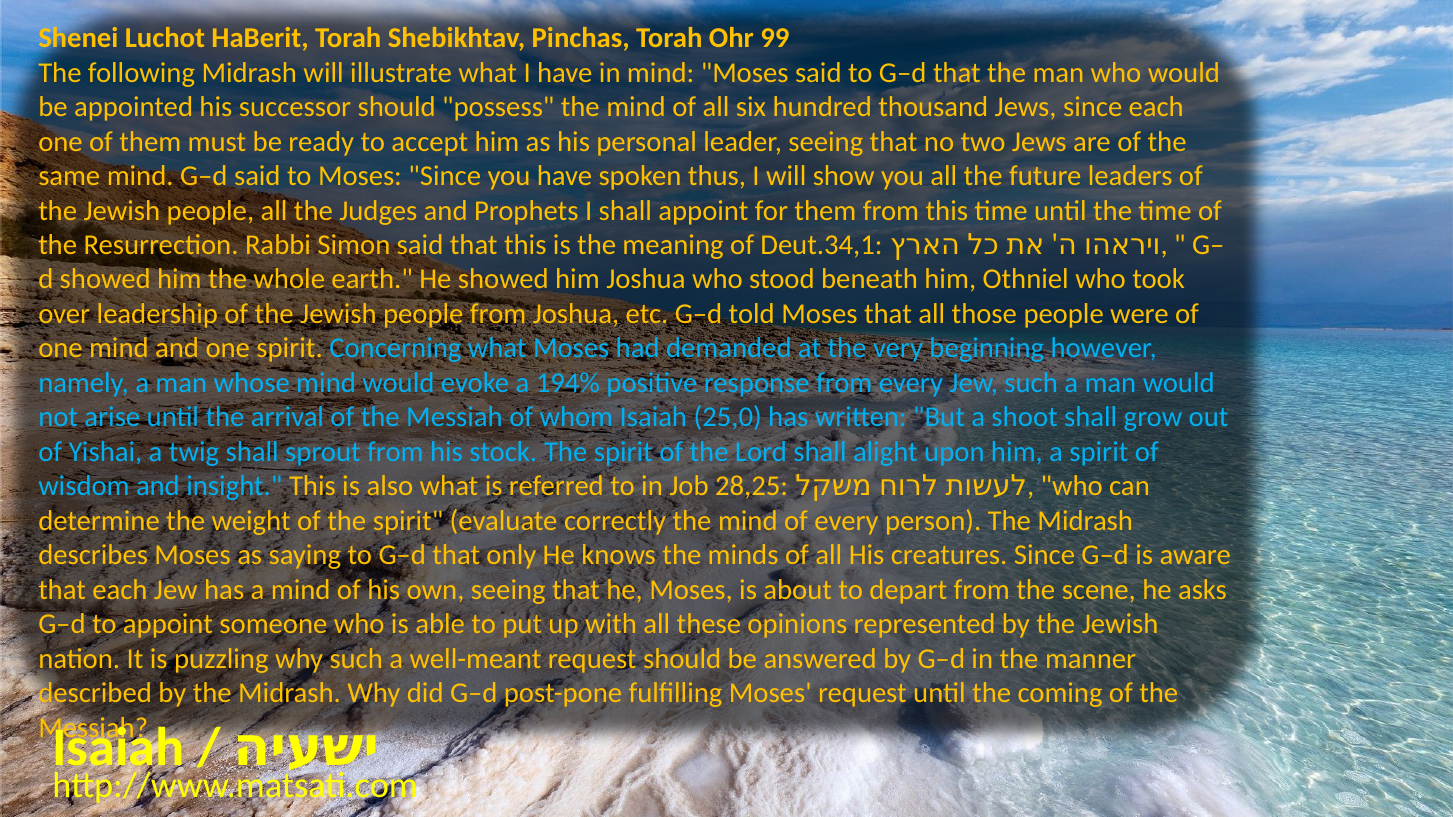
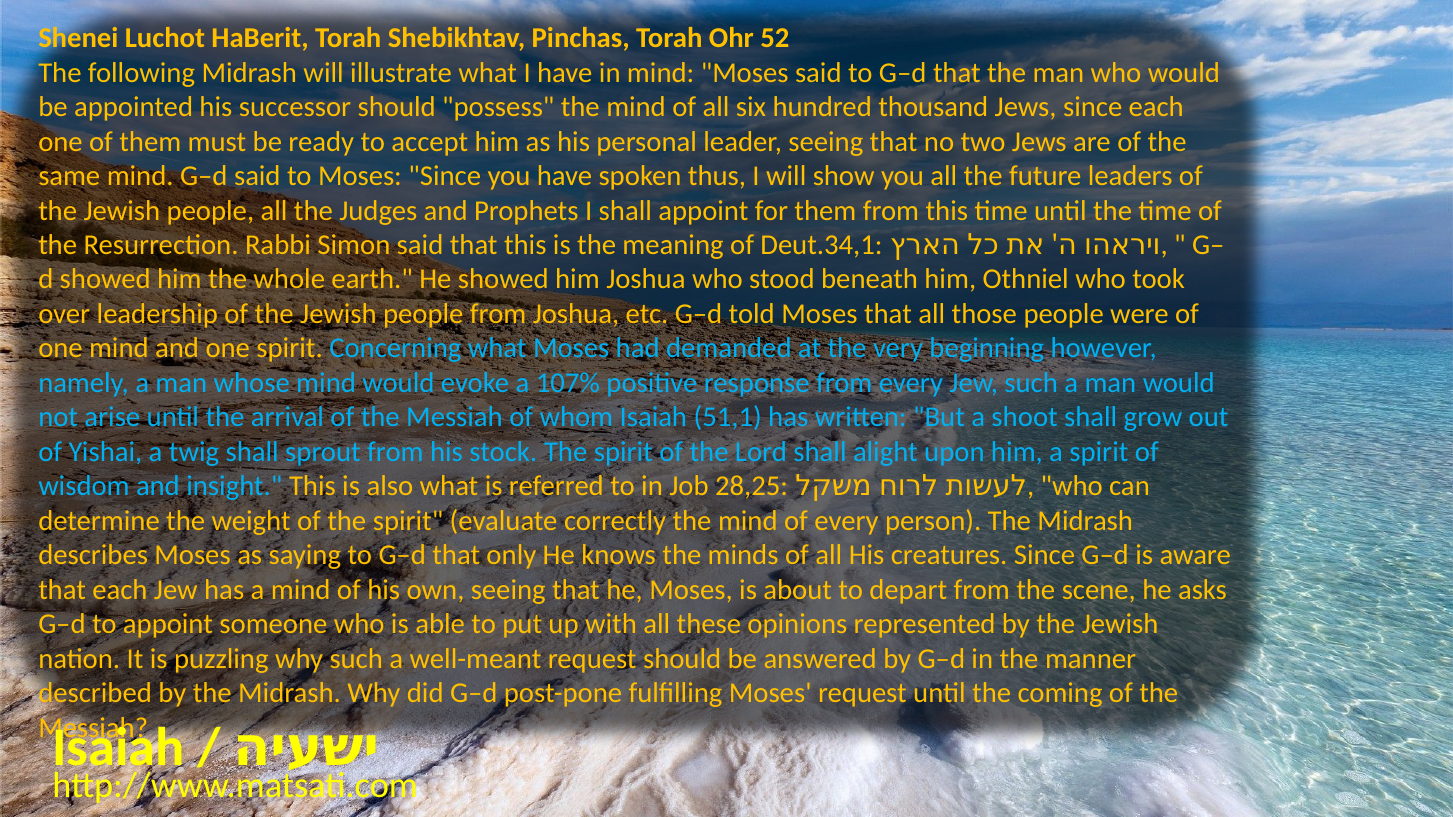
99: 99 -> 52
194%: 194% -> 107%
25,0: 25,0 -> 51,1
